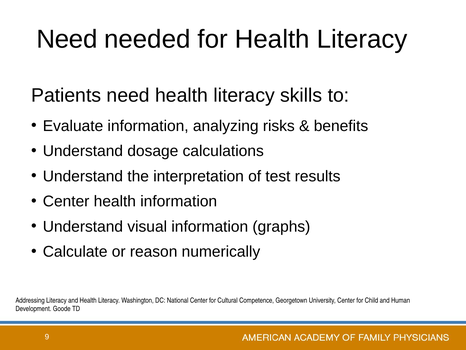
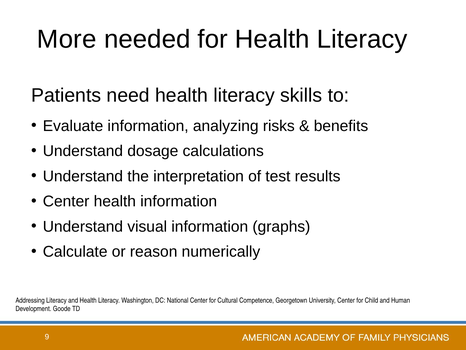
Need at (67, 39): Need -> More
